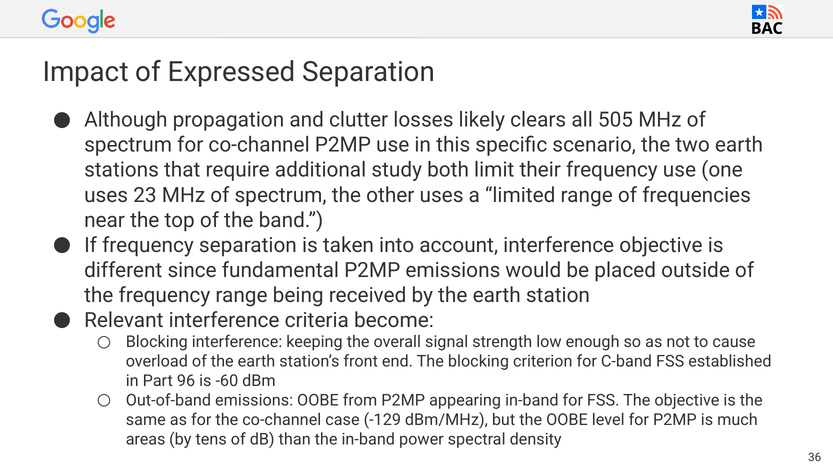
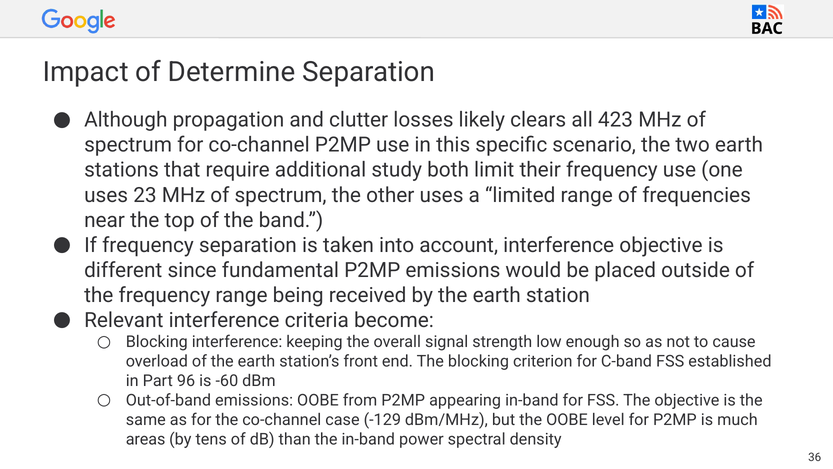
Expressed: Expressed -> Determine
505: 505 -> 423
